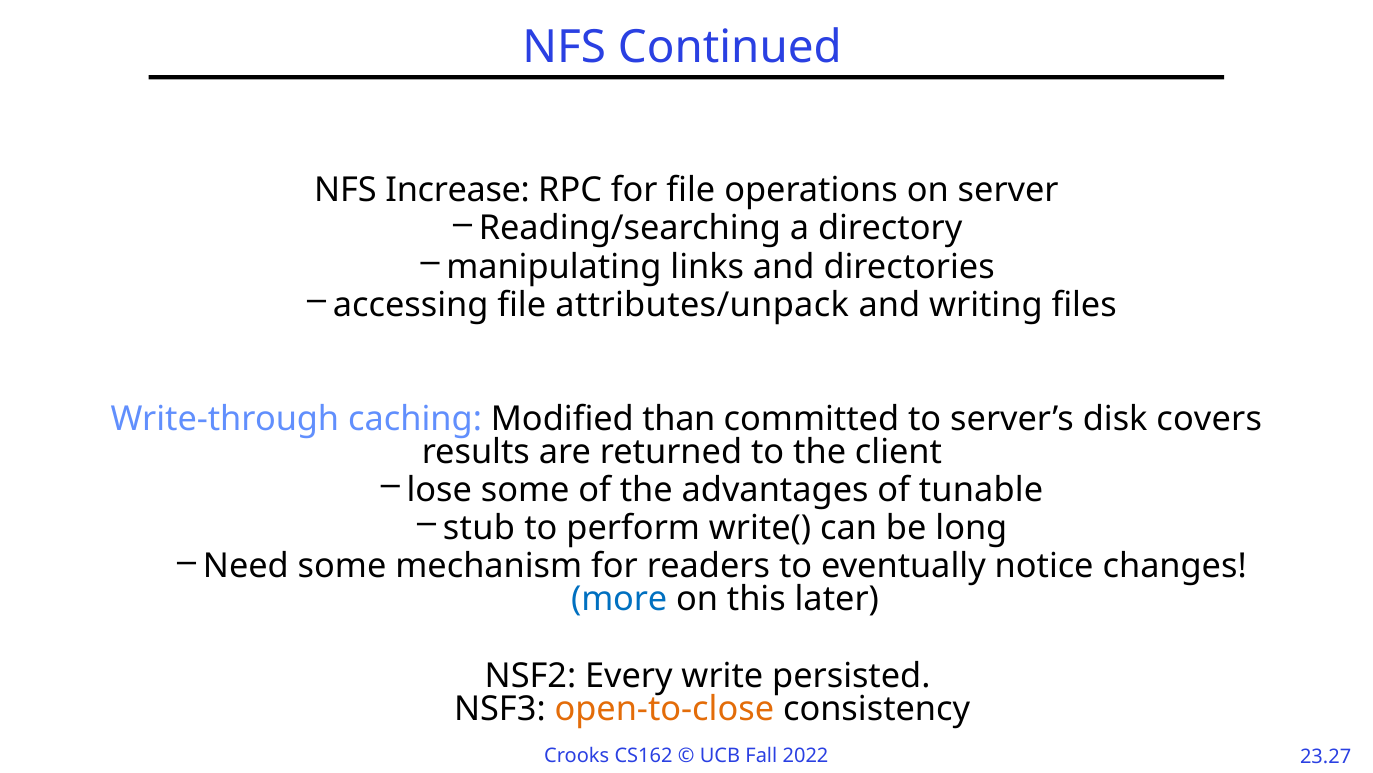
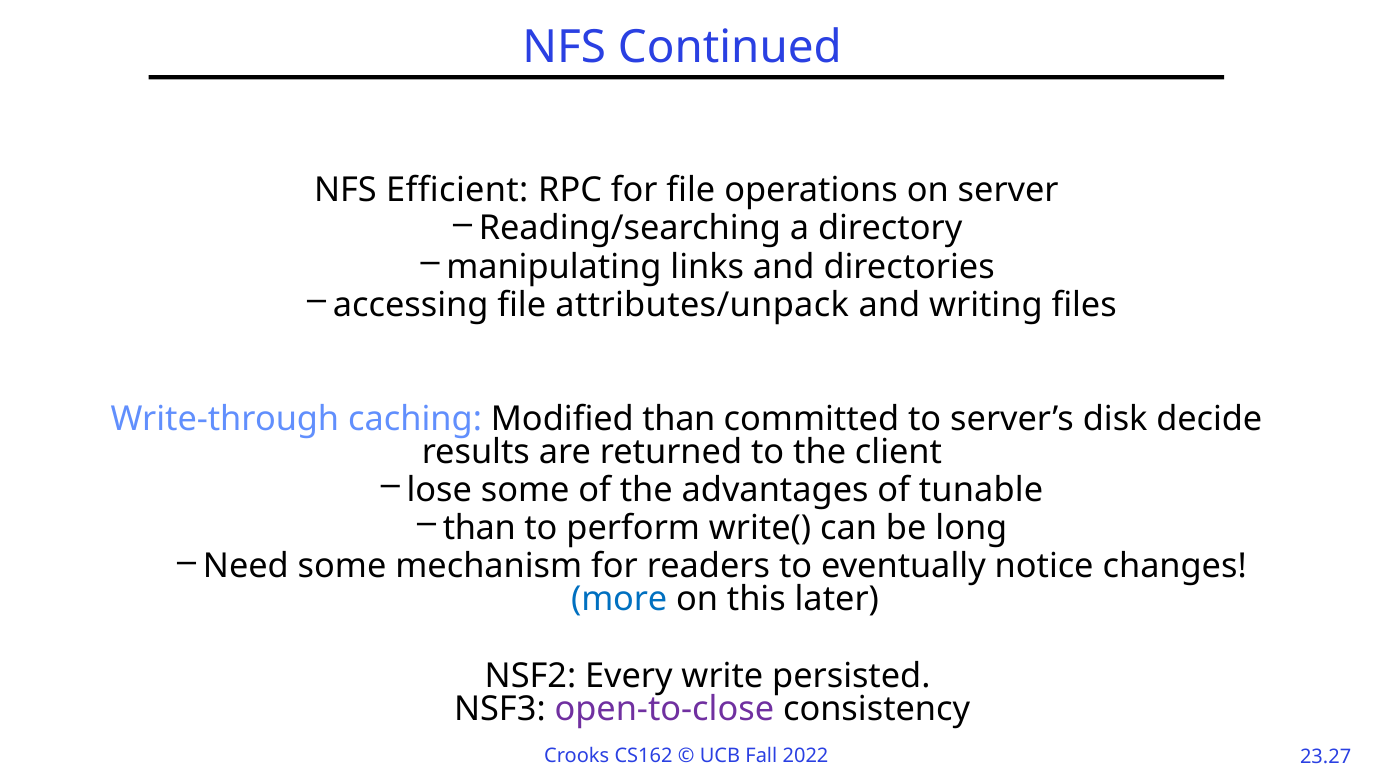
Increase: Increase -> Efficient
covers: covers -> decide
stub at (479, 528): stub -> than
open-to-close colour: orange -> purple
